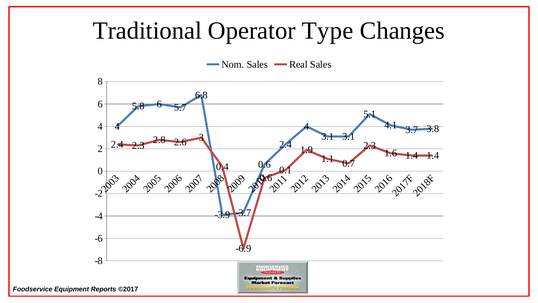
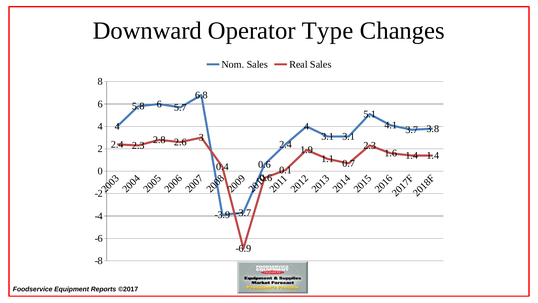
Traditional: Traditional -> Downward
